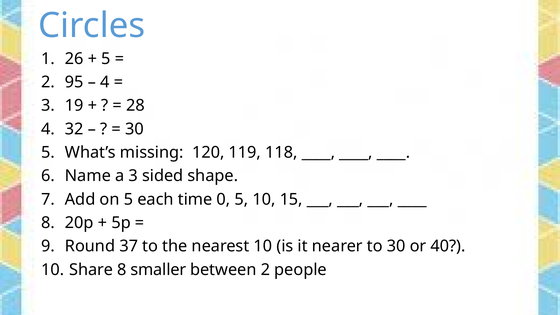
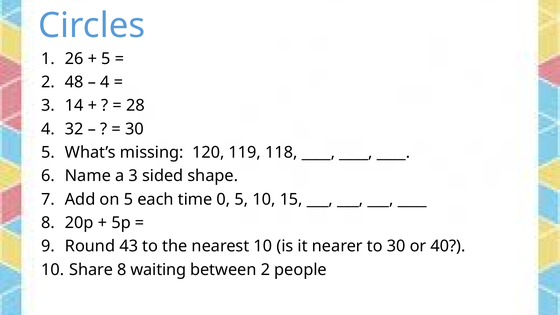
95: 95 -> 48
19: 19 -> 14
37: 37 -> 43
smaller: smaller -> waiting
